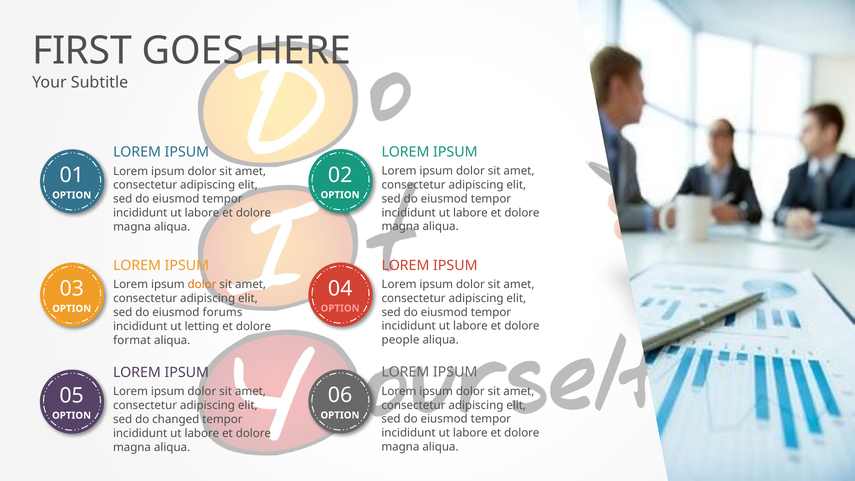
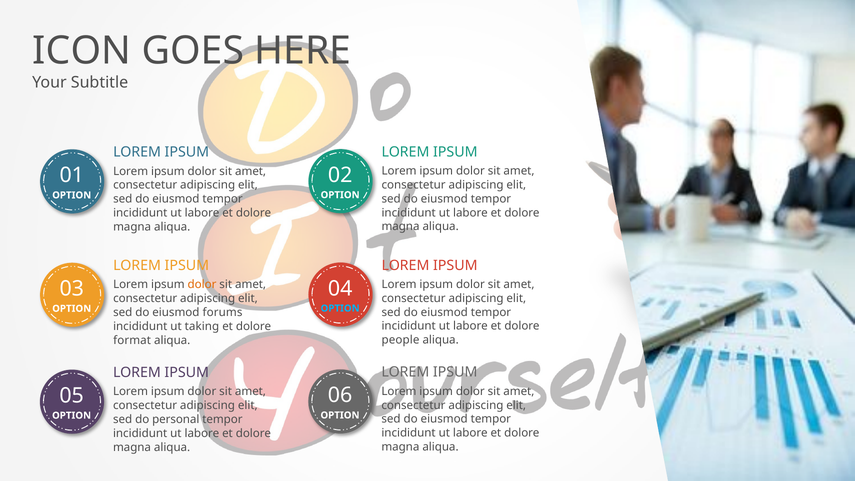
FIRST: FIRST -> ICON
OPTION at (340, 308) colour: pink -> light blue
letting: letting -> taking
changed: changed -> personal
